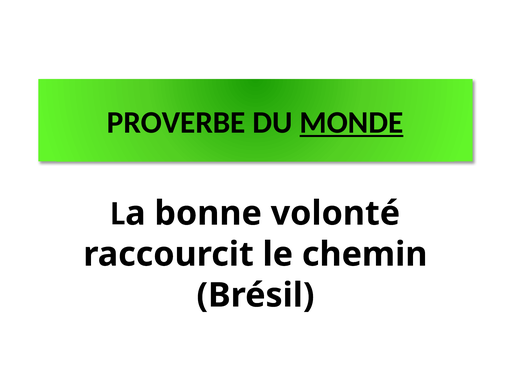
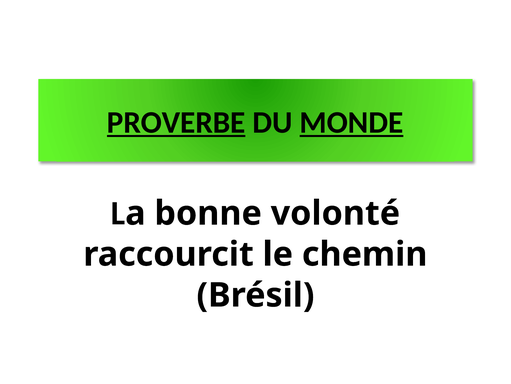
PROVERBE underline: none -> present
